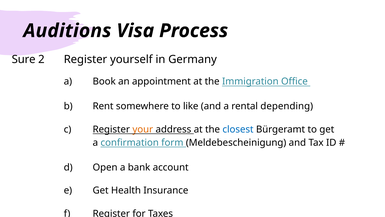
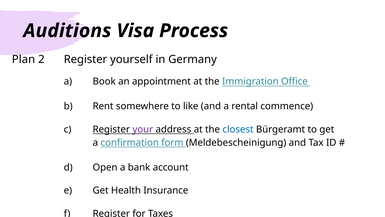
Sure: Sure -> Plan
depending: depending -> commence
your colour: orange -> purple
